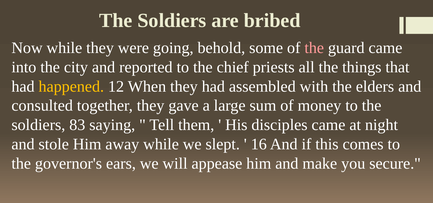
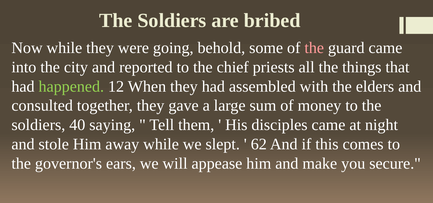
happened colour: yellow -> light green
83: 83 -> 40
16: 16 -> 62
